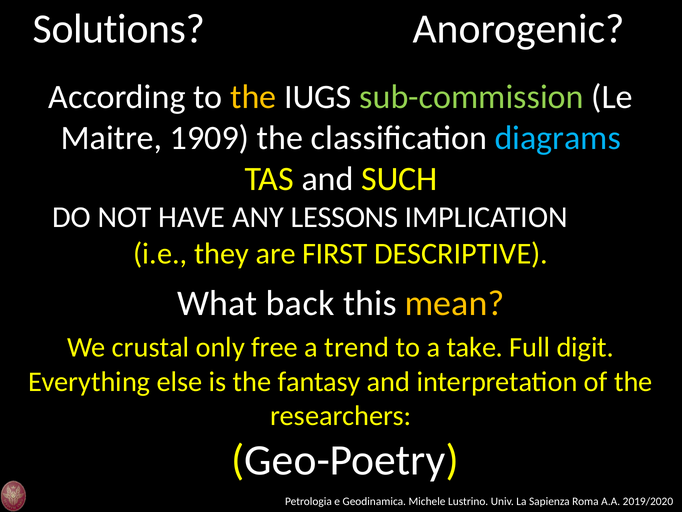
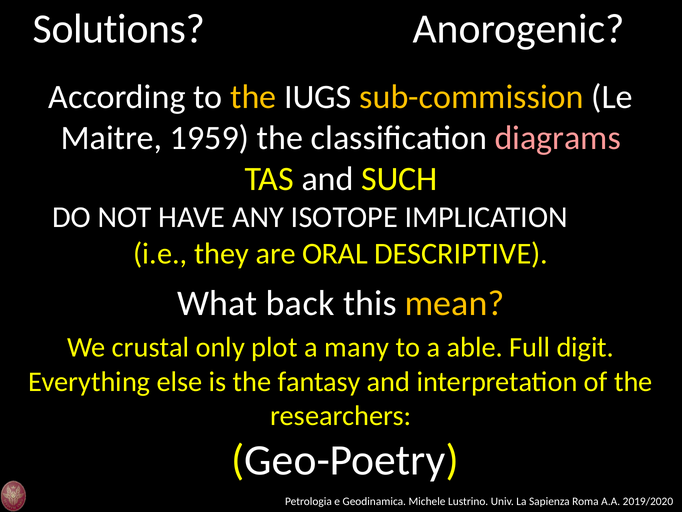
sub-commission colour: light green -> yellow
1909: 1909 -> 1959
diagrams colour: light blue -> pink
LESSONS: LESSONS -> ISOTOPE
FIRST: FIRST -> ORAL
free: free -> plot
trend: trend -> many
take: take -> able
